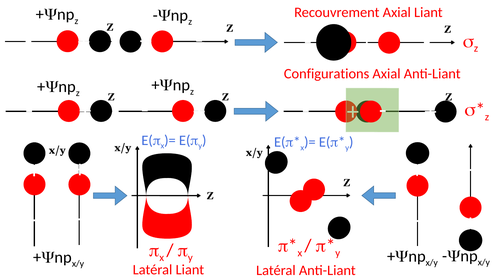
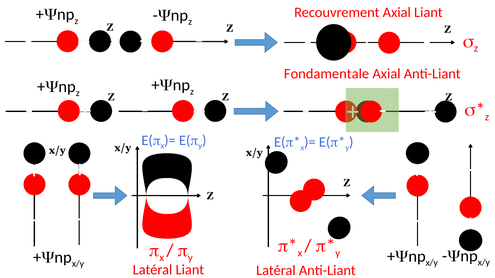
Configurations: Configurations -> Fondamentale
